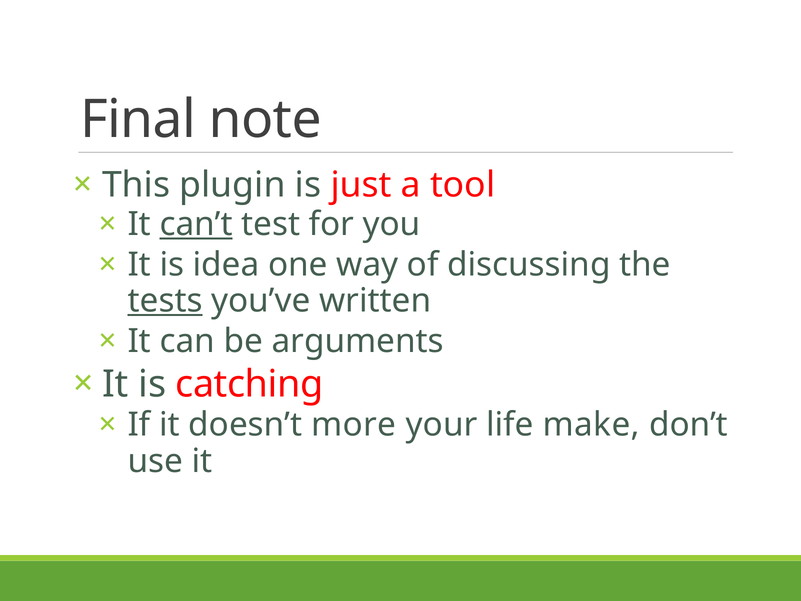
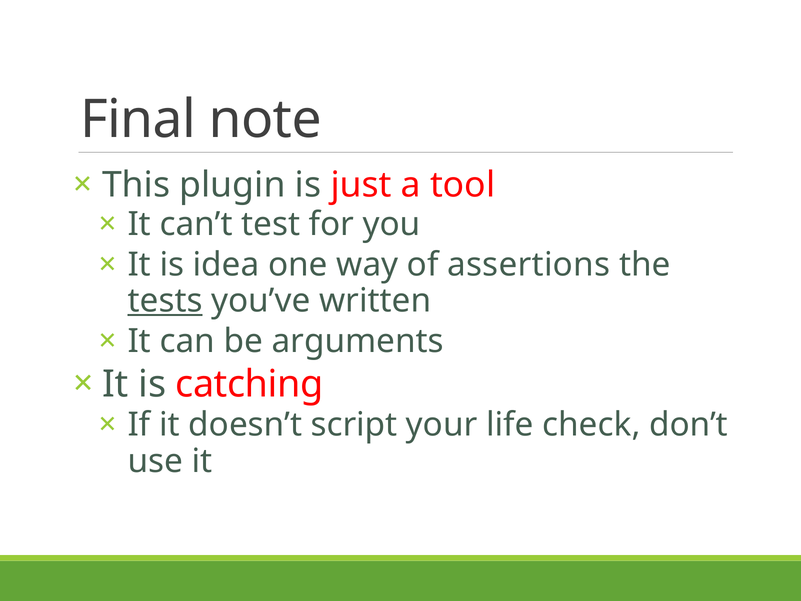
can’t underline: present -> none
discussing: discussing -> assertions
more: more -> script
make: make -> check
